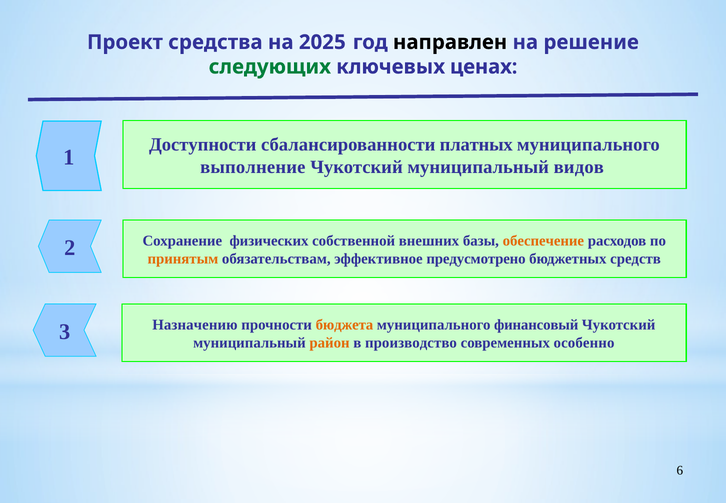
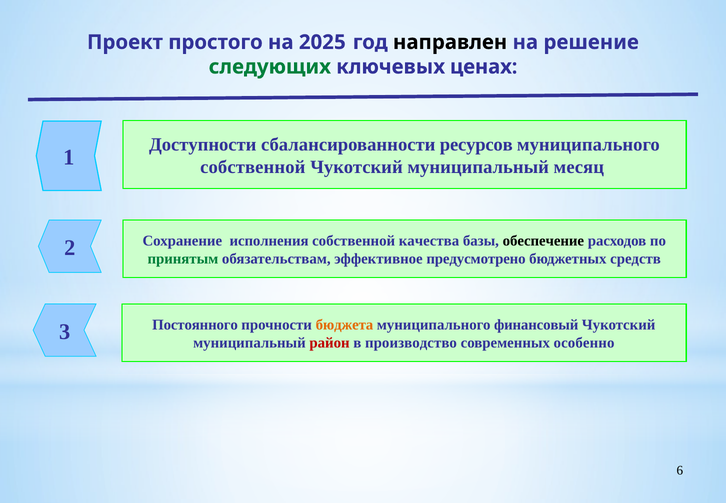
средства: средства -> простого
платных: платных -> ресурсов
выполнение at (253, 167): выполнение -> собственной
видов: видов -> месяц
физических: физических -> исполнения
внешних: внешних -> качества
обеспечение colour: orange -> black
принятым colour: orange -> green
Назначению: Назначению -> Постоянного
район colour: orange -> red
